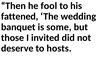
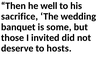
fool: fool -> well
fattened: fattened -> sacrifice
